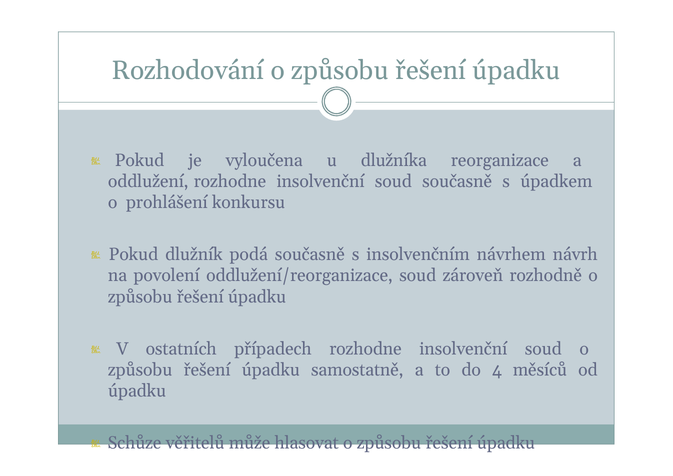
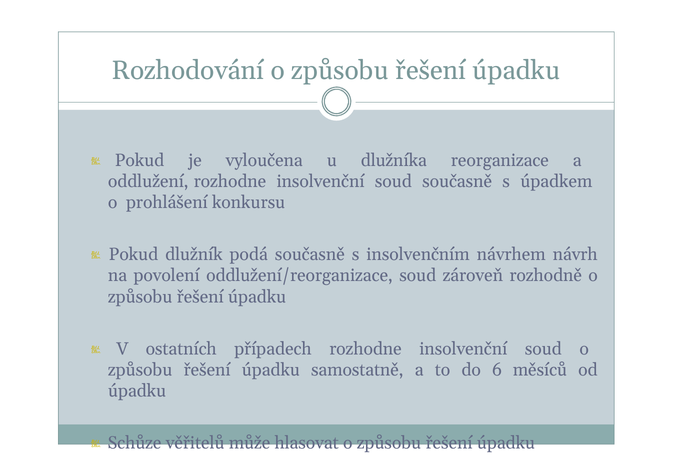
4: 4 -> 6
